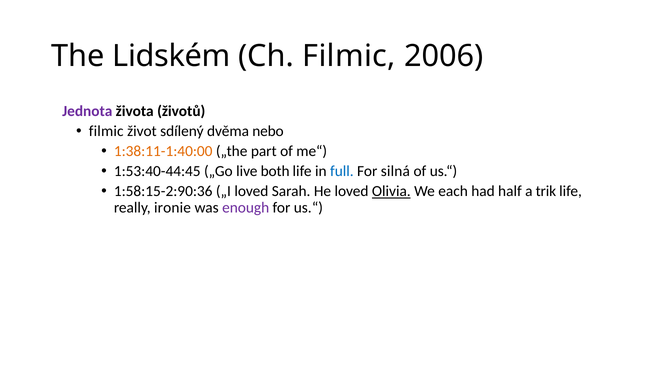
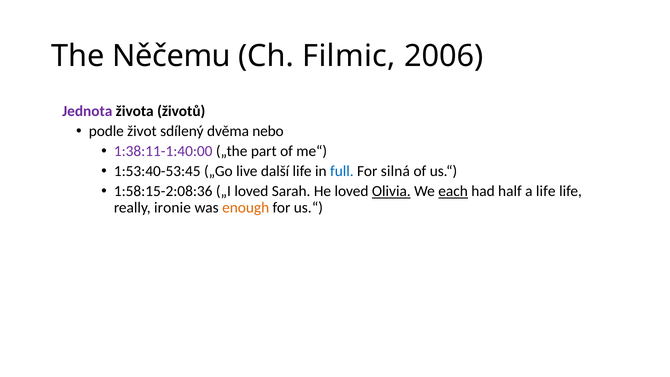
Lidském: Lidském -> Něčemu
filmic at (106, 131): filmic -> podle
1:38:11-1:40:00 colour: orange -> purple
1:53:40-44:45: 1:53:40-44:45 -> 1:53:40-53:45
both: both -> další
1:58:15-2:90:36: 1:58:15-2:90:36 -> 1:58:15-2:08:36
each underline: none -> present
a trik: trik -> life
enough colour: purple -> orange
